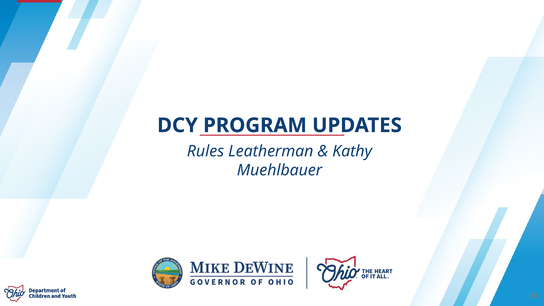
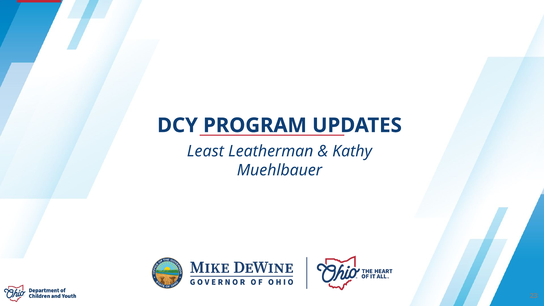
Rules: Rules -> Least
